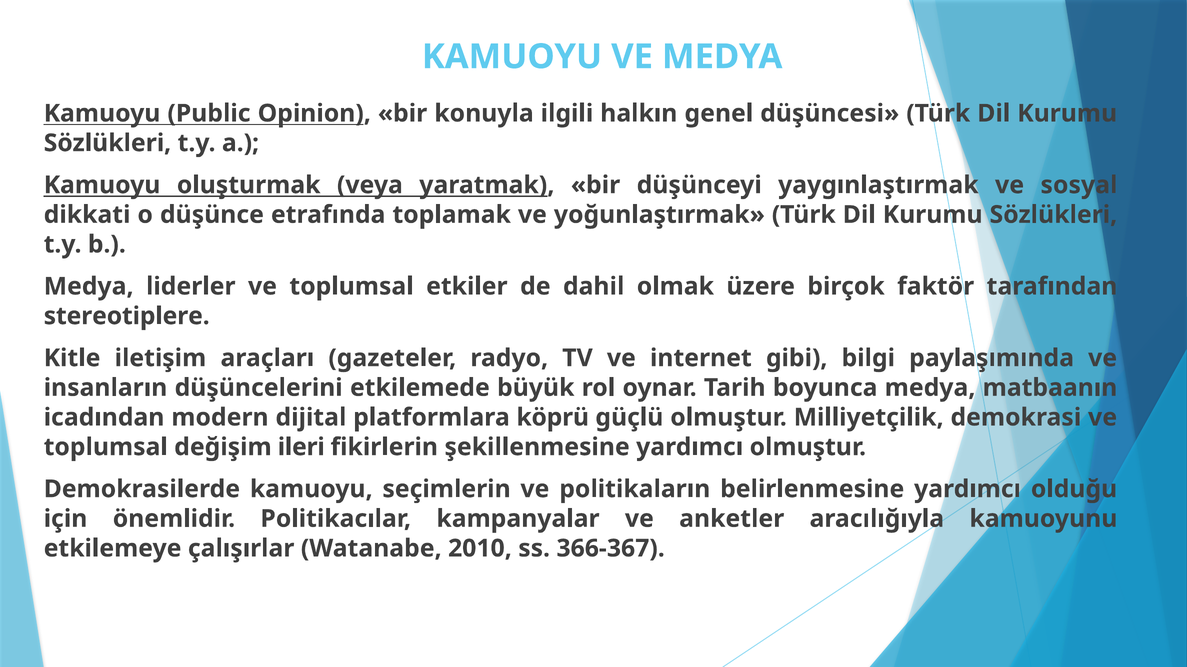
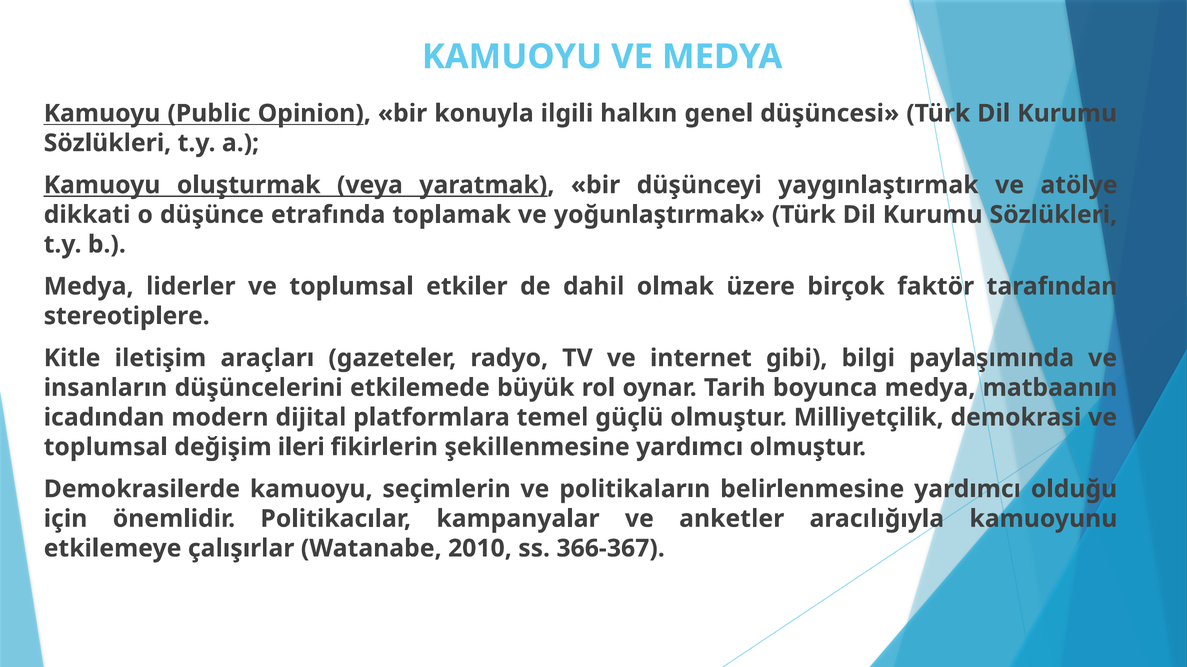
sosyal: sosyal -> atölye
köprü: köprü -> temel
